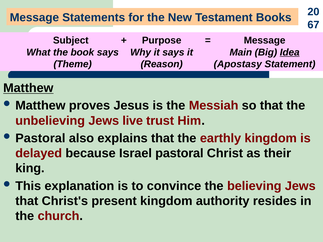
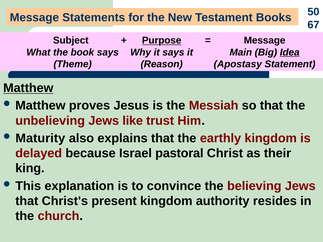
20: 20 -> 50
Purpose underline: none -> present
live: live -> like
Pastoral at (40, 138): Pastoral -> Maturity
